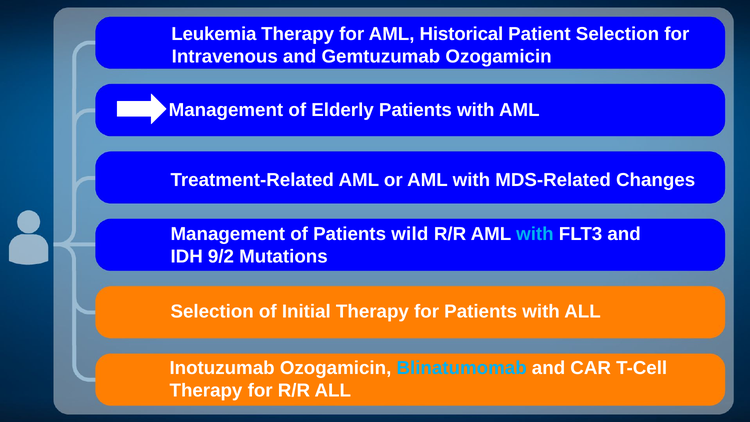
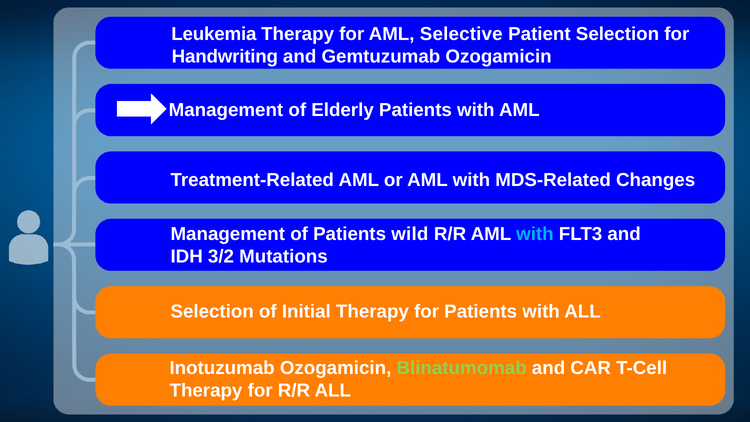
Historical: Historical -> Selective
Intravenous: Intravenous -> Handwriting
9/2: 9/2 -> 3/2
Blinatumomab colour: light blue -> light green
